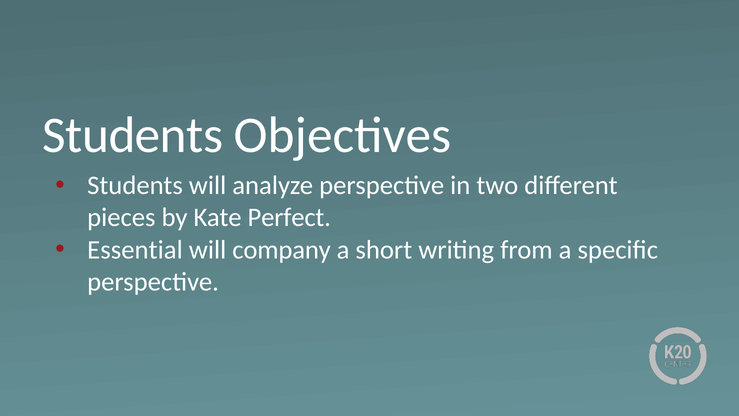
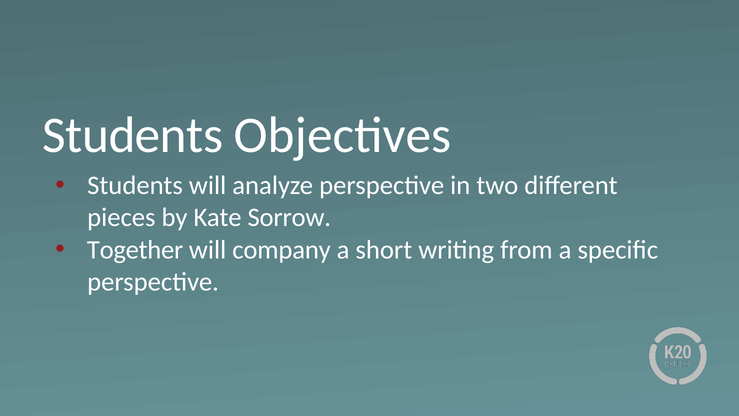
Perfect: Perfect -> Sorrow
Essential: Essential -> Together
